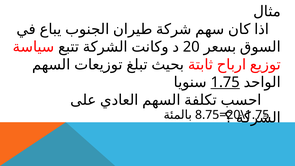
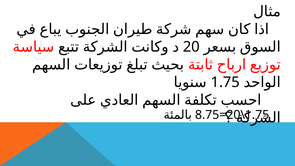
1.75 at (225, 82) underline: present -> none
